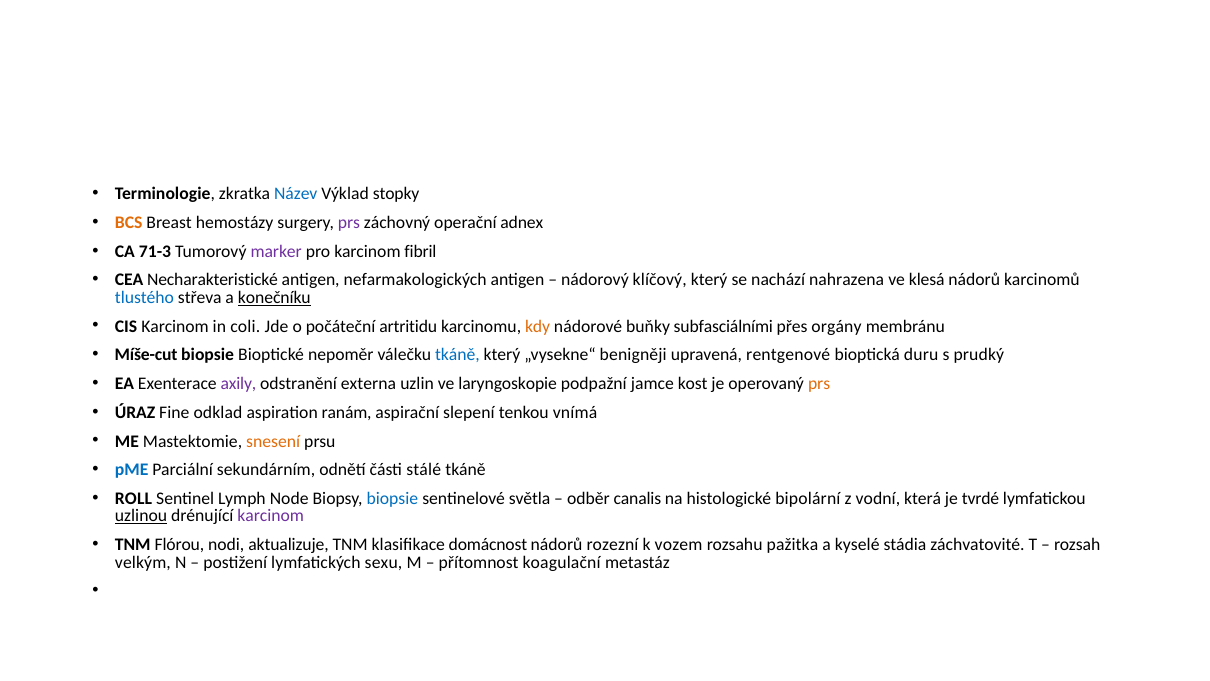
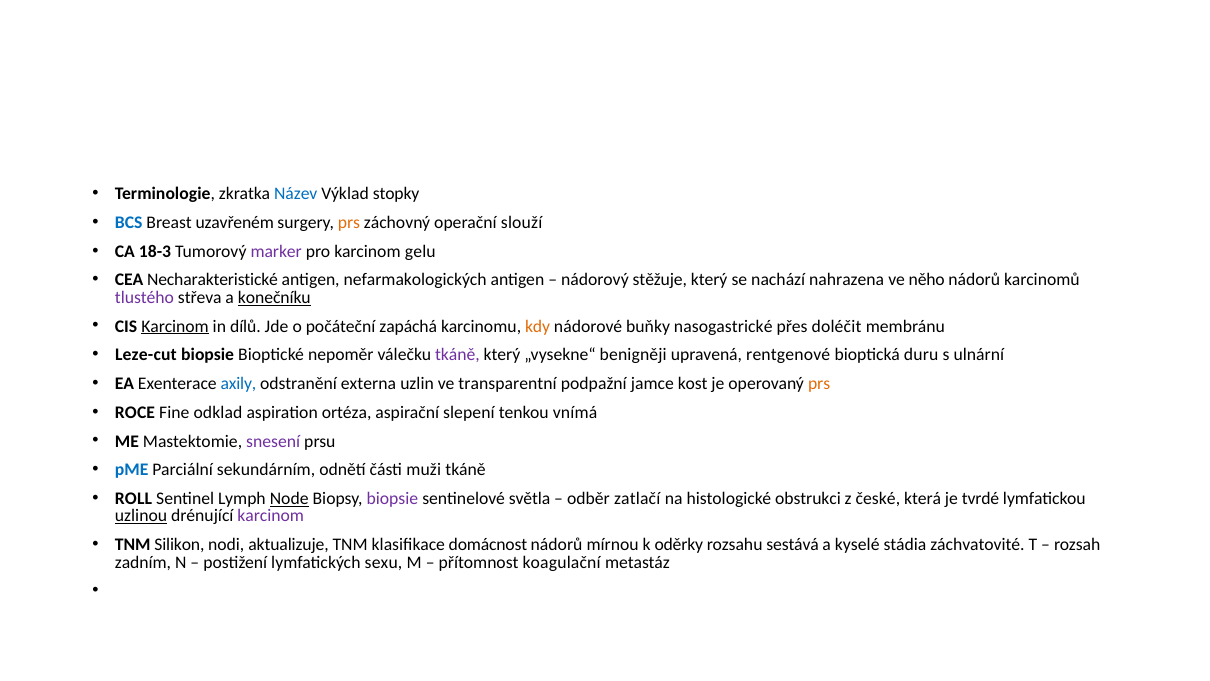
BCS colour: orange -> blue
hemostázy: hemostázy -> uzavřeném
prs at (349, 223) colour: purple -> orange
adnex: adnex -> slouží
71-3: 71-3 -> 18-3
fibril: fibril -> gelu
klíčový: klíčový -> stěžuje
klesá: klesá -> něho
tlustého colour: blue -> purple
Karcinom at (175, 326) underline: none -> present
coli: coli -> dílů
artritidu: artritidu -> zapáchá
subfasciálními: subfasciálními -> nasogastrické
orgány: orgány -> doléčit
Míše-cut: Míše-cut -> Leze-cut
tkáně at (457, 355) colour: blue -> purple
prudký: prudký -> ulnární
axily colour: purple -> blue
laryngoskopie: laryngoskopie -> transparentní
ÚRAZ: ÚRAZ -> ROCE
ranám: ranám -> ortéza
snesení colour: orange -> purple
stálé: stálé -> muži
Node underline: none -> present
biopsie at (392, 498) colour: blue -> purple
canalis: canalis -> zatlačí
bipolární: bipolární -> obstrukci
vodní: vodní -> české
Flórou: Flórou -> Silikon
rozezní: rozezní -> mírnou
vozem: vozem -> oděrky
pažitka: pažitka -> sestává
velkým: velkým -> zadním
